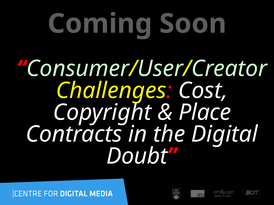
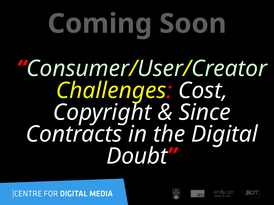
Place: Place -> Since
